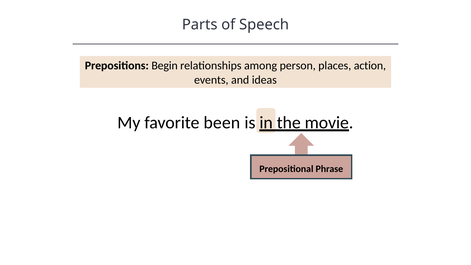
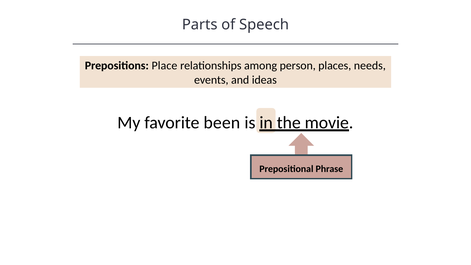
Begin: Begin -> Place
action: action -> needs
